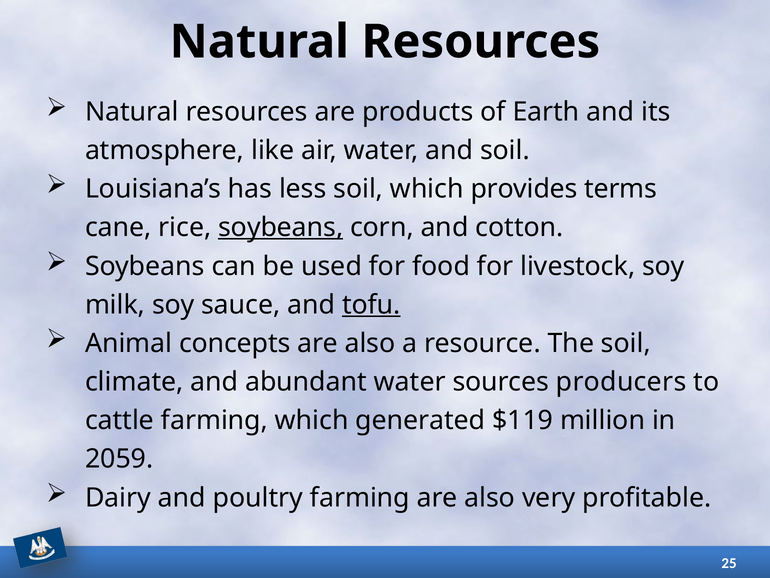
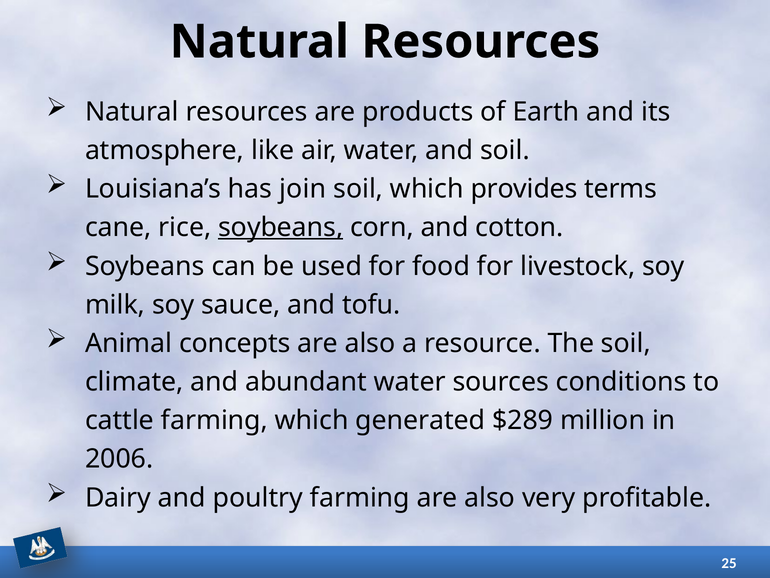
less: less -> join
tofu underline: present -> none
producers: producers -> conditions
$119: $119 -> $289
2059: 2059 -> 2006
